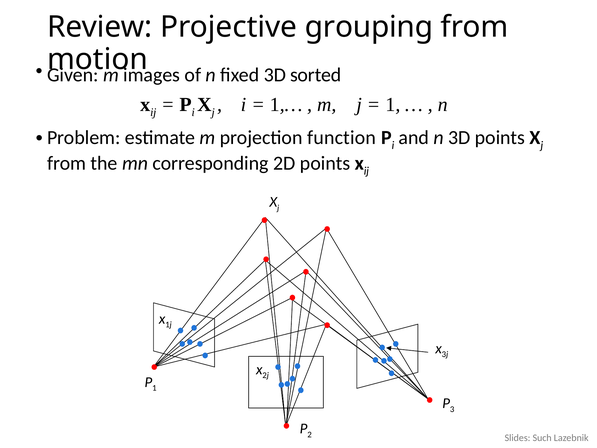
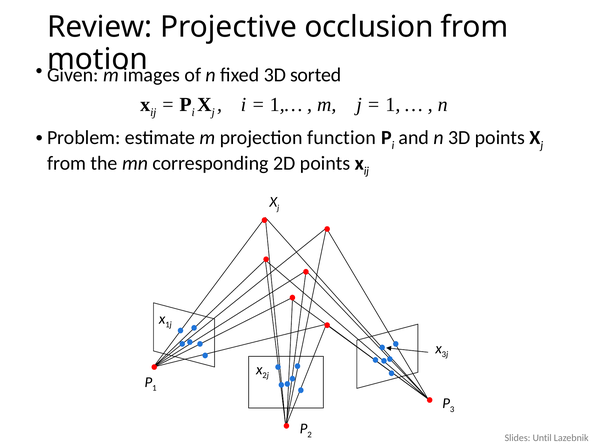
grouping: grouping -> occlusion
Such: Such -> Until
